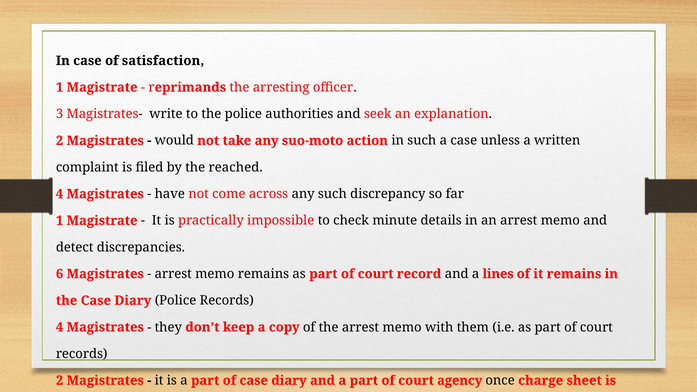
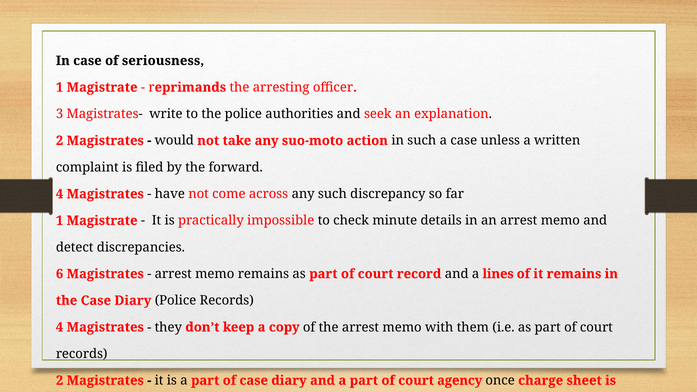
satisfaction: satisfaction -> seriousness
reached: reached -> forward
